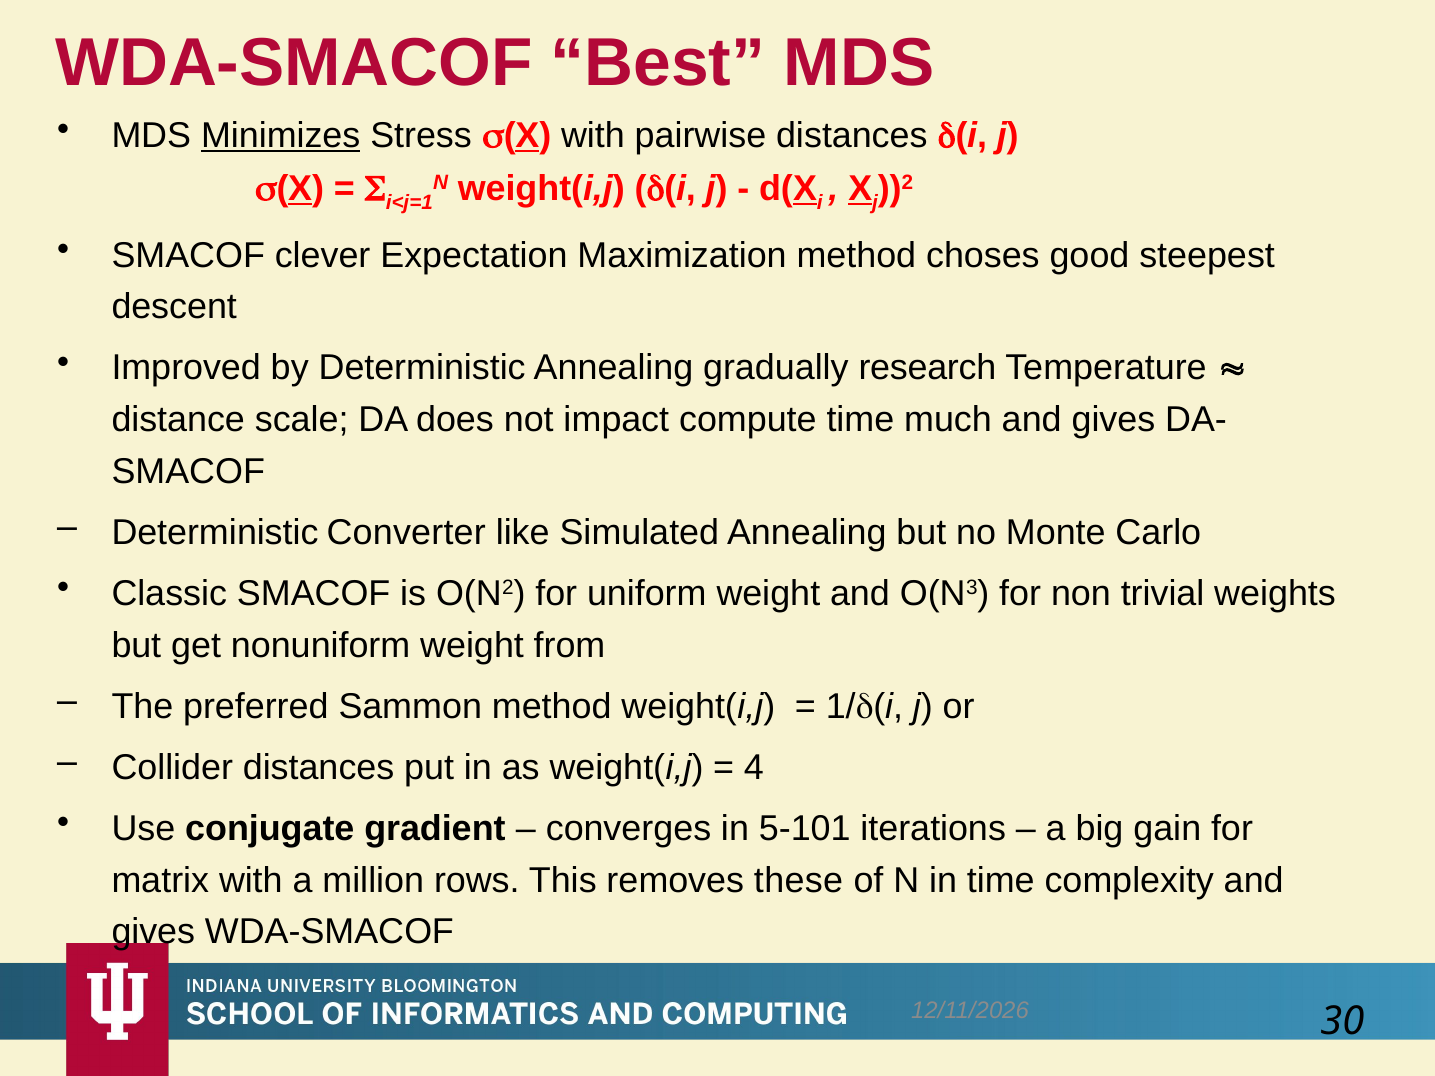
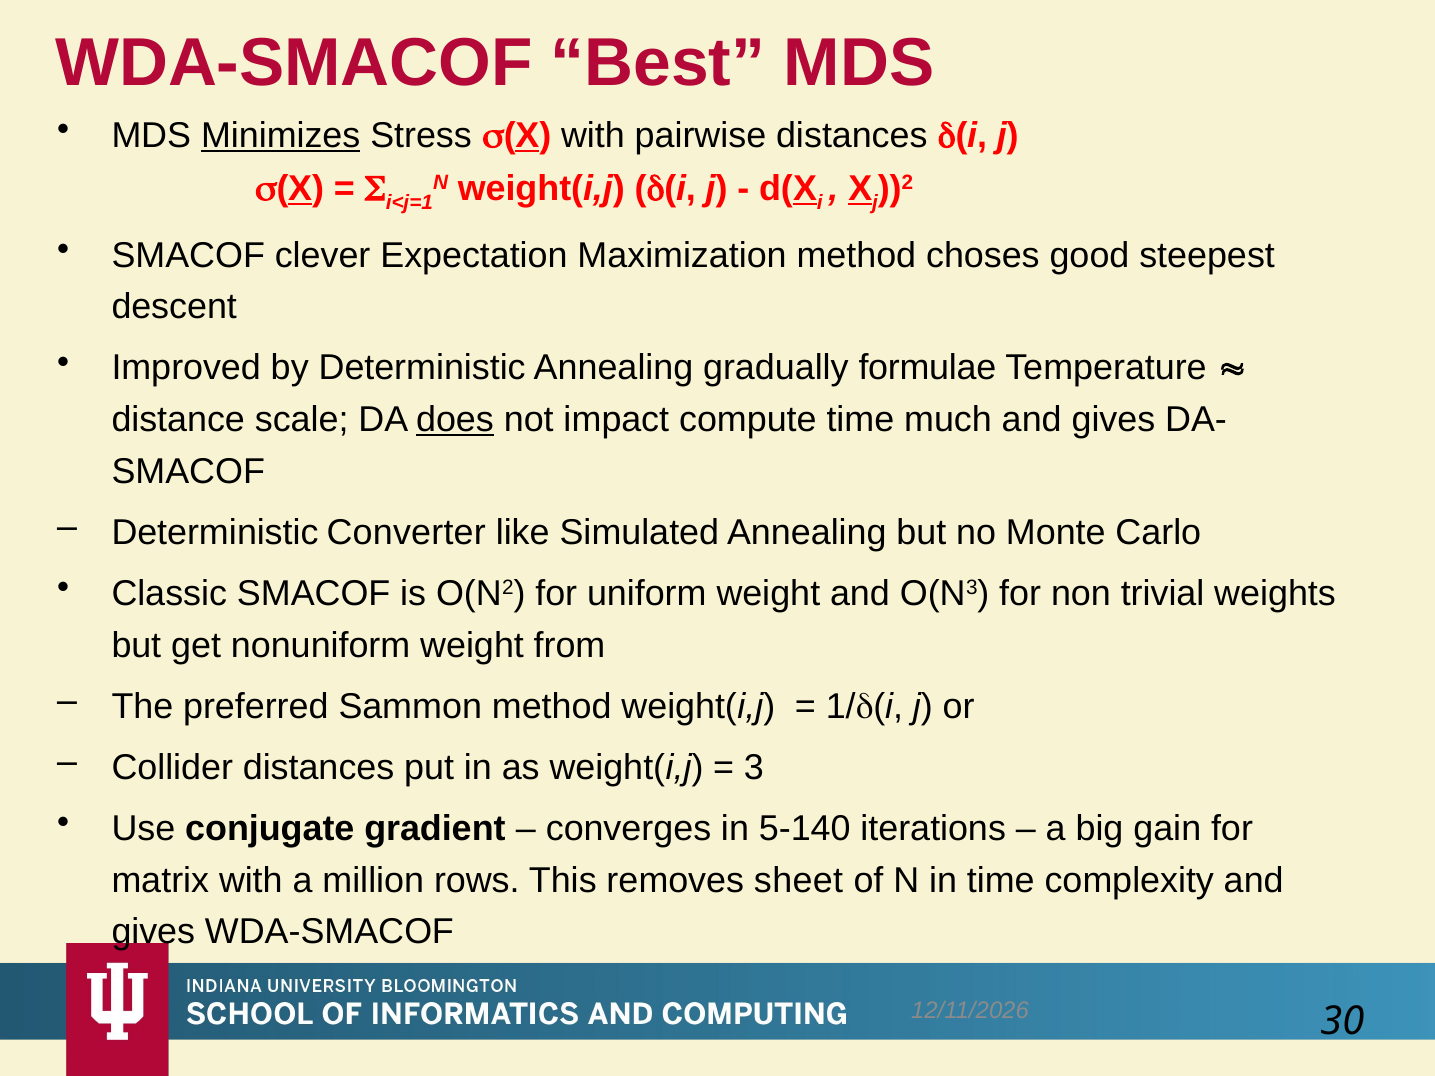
research: research -> formulae
does underline: none -> present
4: 4 -> 3
5-101: 5-101 -> 5-140
these: these -> sheet
